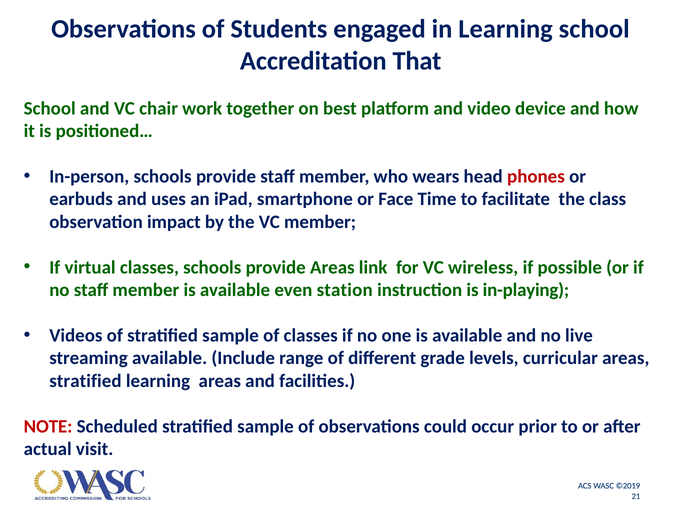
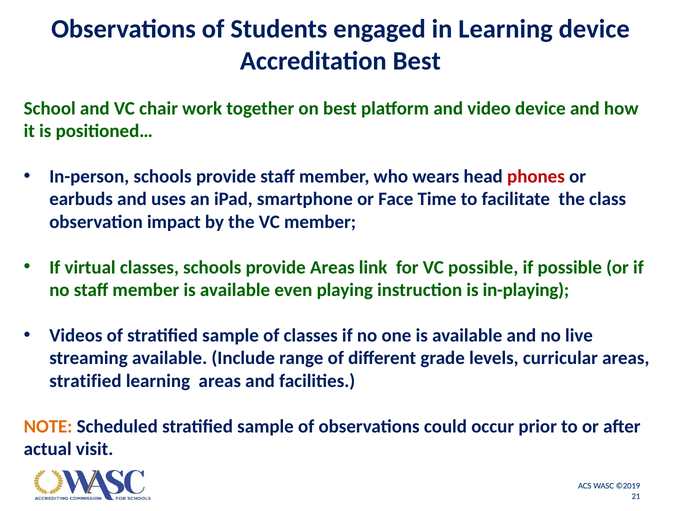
Learning school: school -> device
Accreditation That: That -> Best
VC wireless: wireless -> possible
station: station -> playing
NOTE colour: red -> orange
